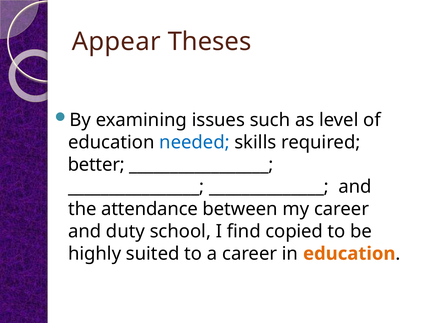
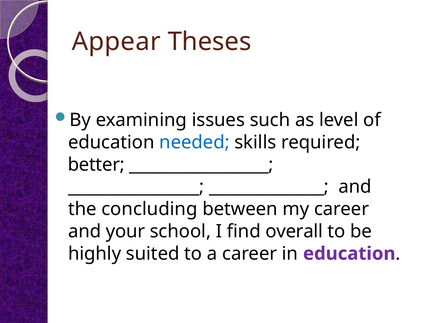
attendance: attendance -> concluding
duty: duty -> your
copied: copied -> overall
education at (349, 253) colour: orange -> purple
